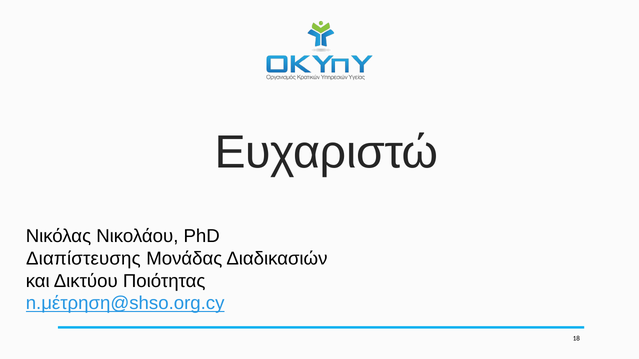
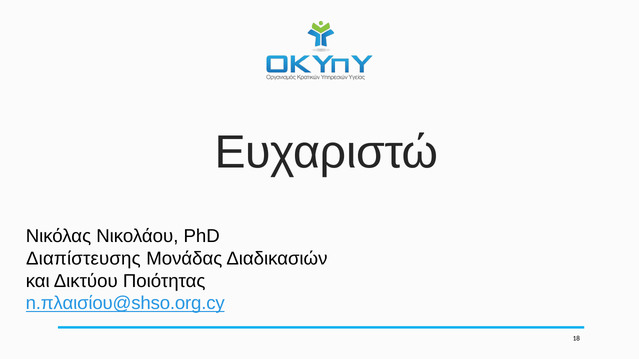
n.μέτρηση@shso.org.cy: n.μέτρηση@shso.org.cy -> n.πλαισίου@shso.org.cy
